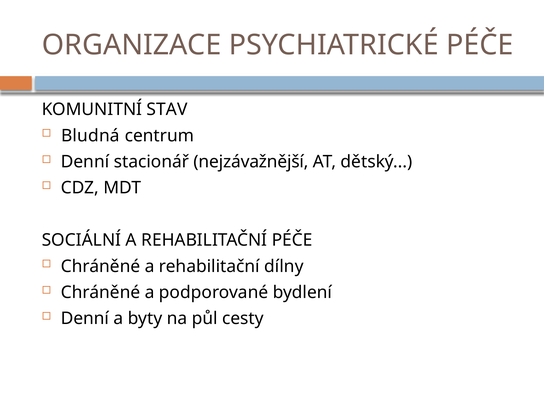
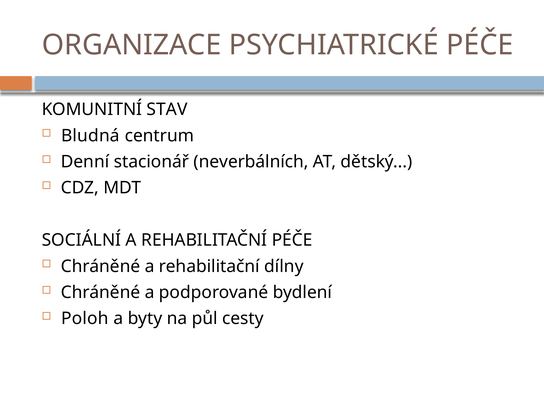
nejzávažnější: nejzávažnější -> neverbálních
Denní at (85, 319): Denní -> Poloh
